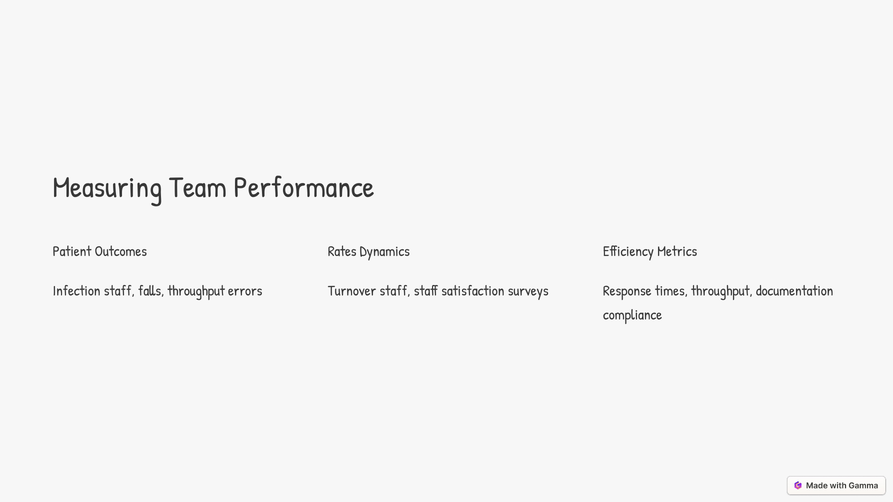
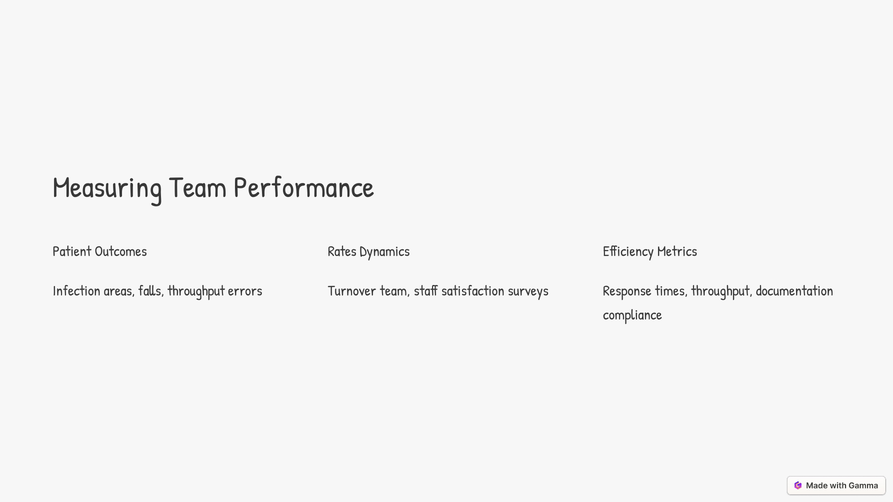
Infection staff: staff -> areas
Turnover staff: staff -> team
